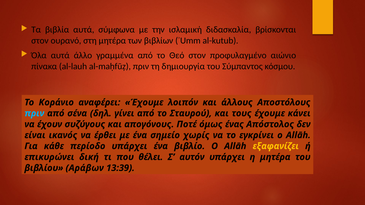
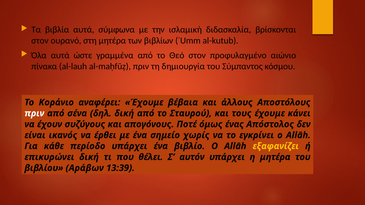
άλλο: άλλο -> ώστε
λοιπόν: λοιπόν -> βέβαια
πριν at (34, 113) colour: light blue -> white
δηλ γίνει: γίνει -> δική
